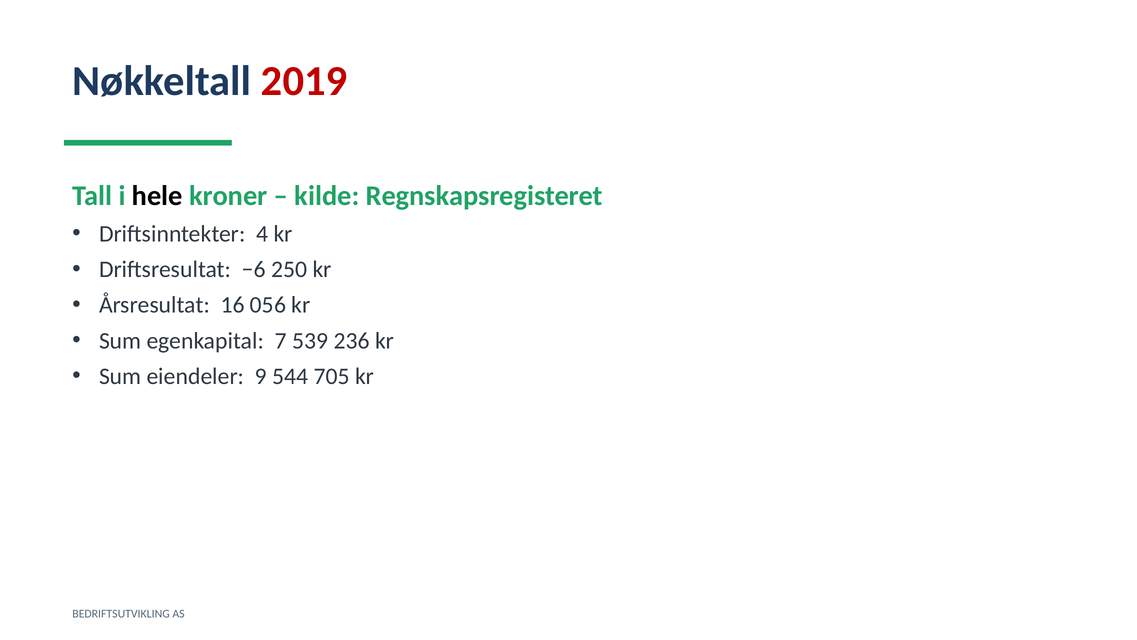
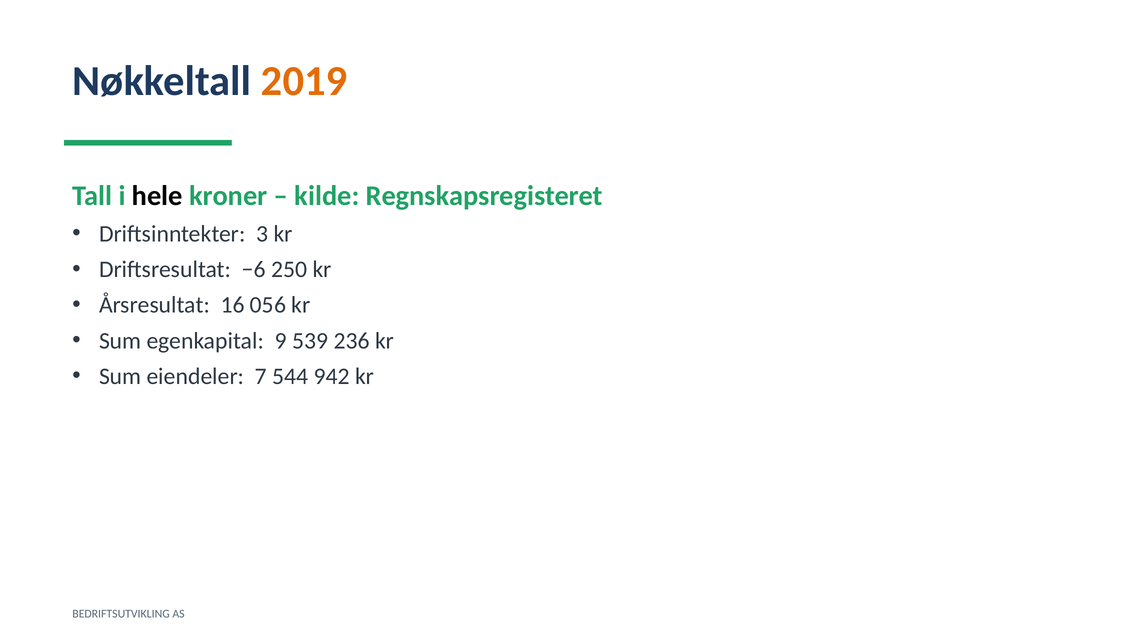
2019 colour: red -> orange
4: 4 -> 3
7: 7 -> 9
9: 9 -> 7
705: 705 -> 942
